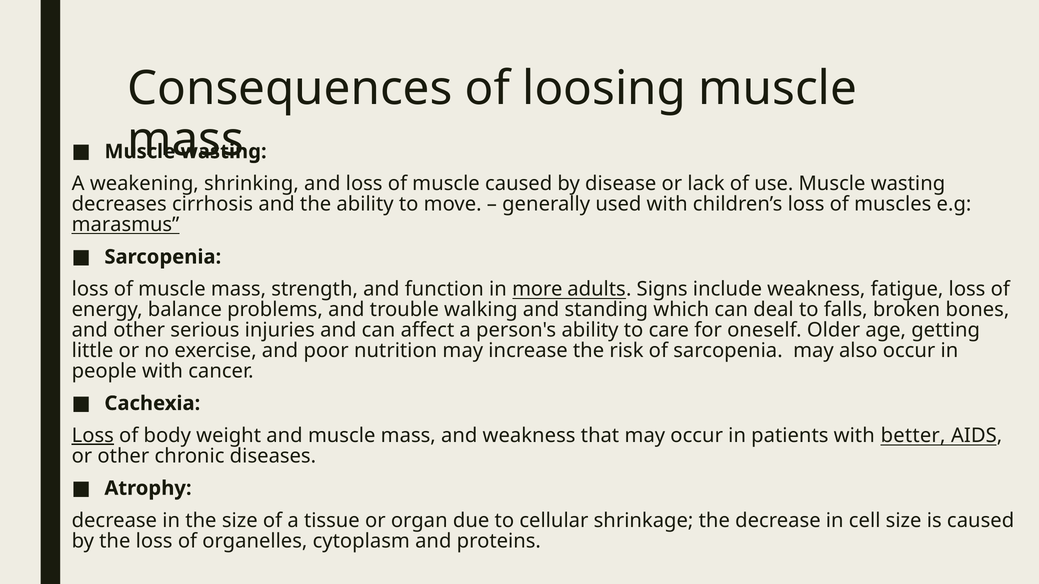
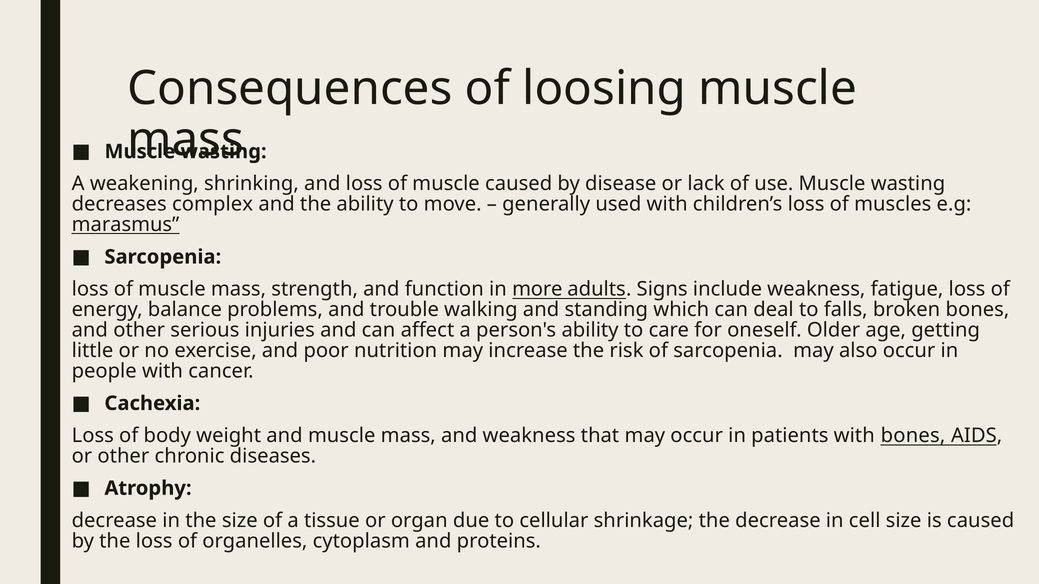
cirrhosis: cirrhosis -> complex
Loss at (93, 436) underline: present -> none
with better: better -> bones
